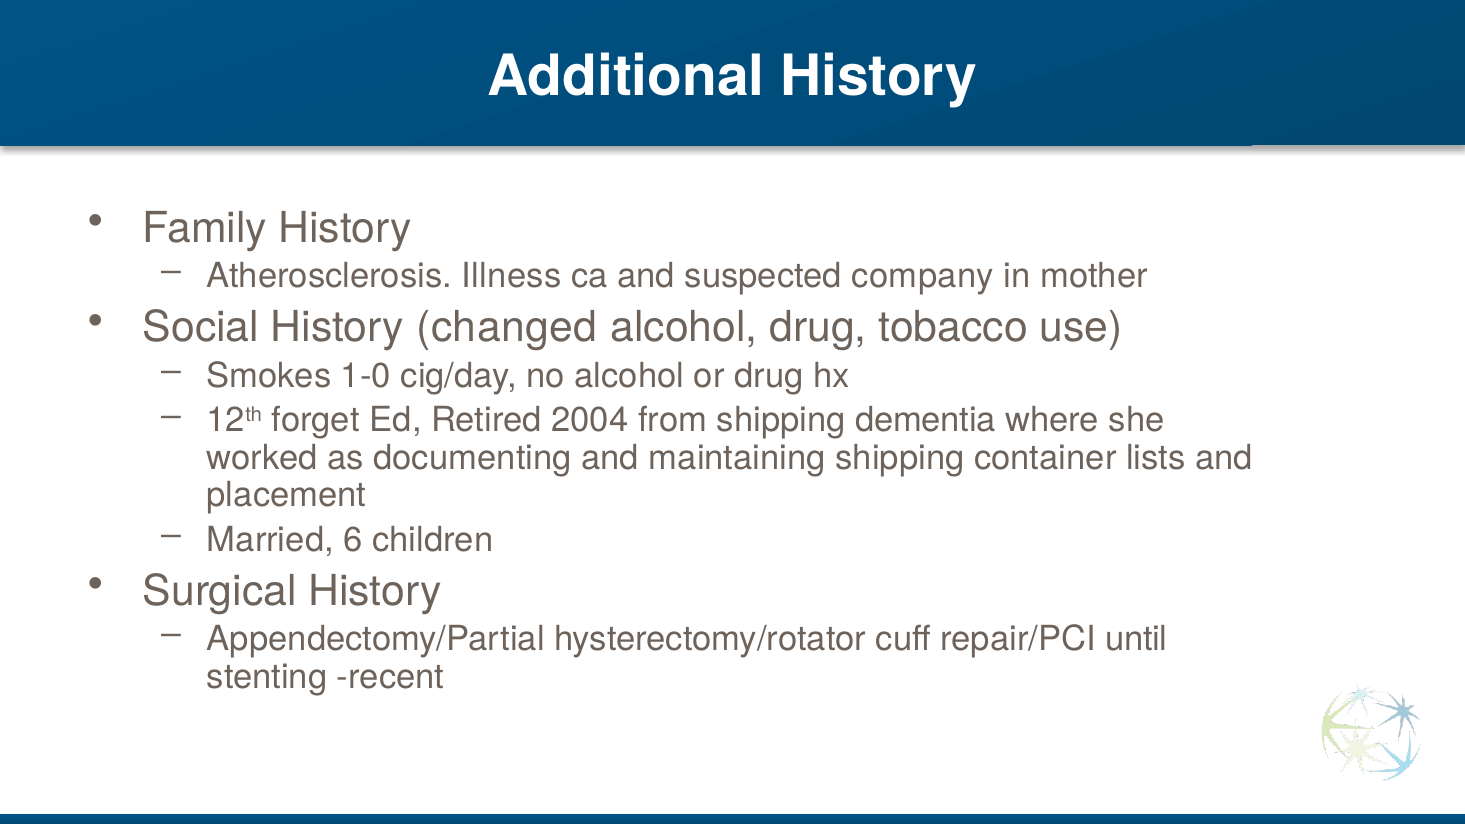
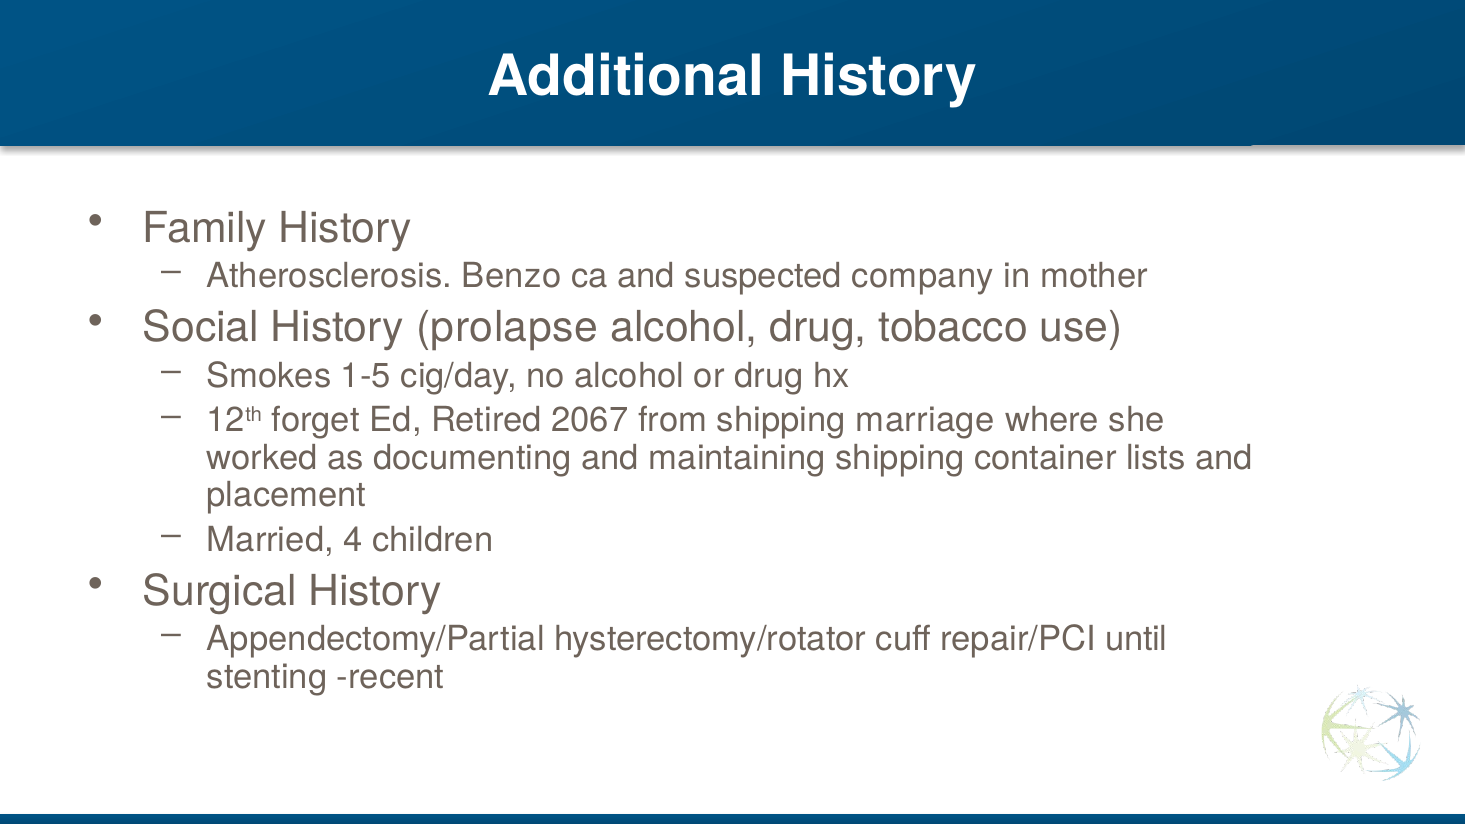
Illness: Illness -> Benzo
changed: changed -> prolapse
1-0: 1-0 -> 1-5
2004: 2004 -> 2067
dementia: dementia -> marriage
6: 6 -> 4
